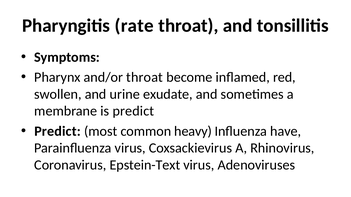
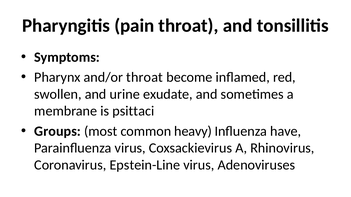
rate: rate -> pain
is predict: predict -> psittaci
Predict at (58, 131): Predict -> Groups
Epstein-Text: Epstein-Text -> Epstein-Line
